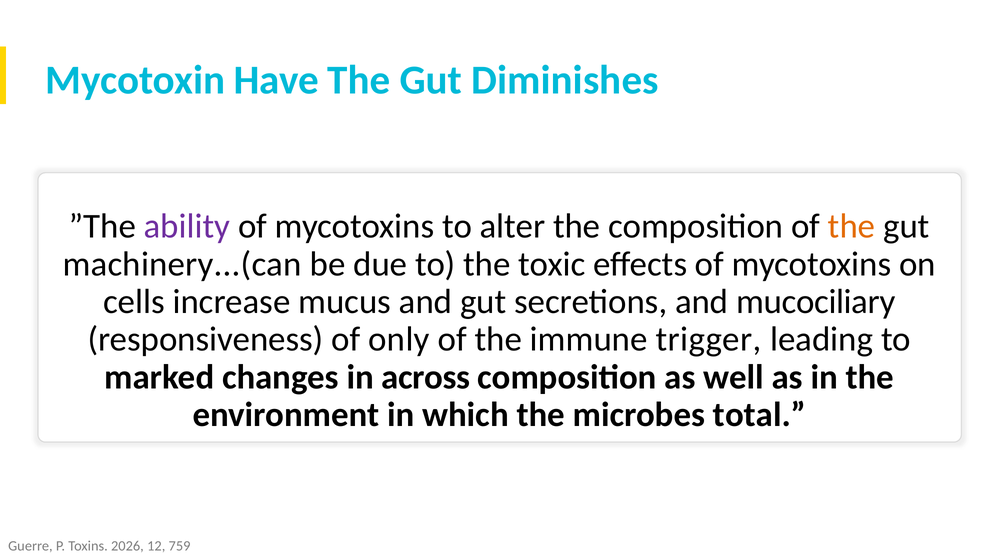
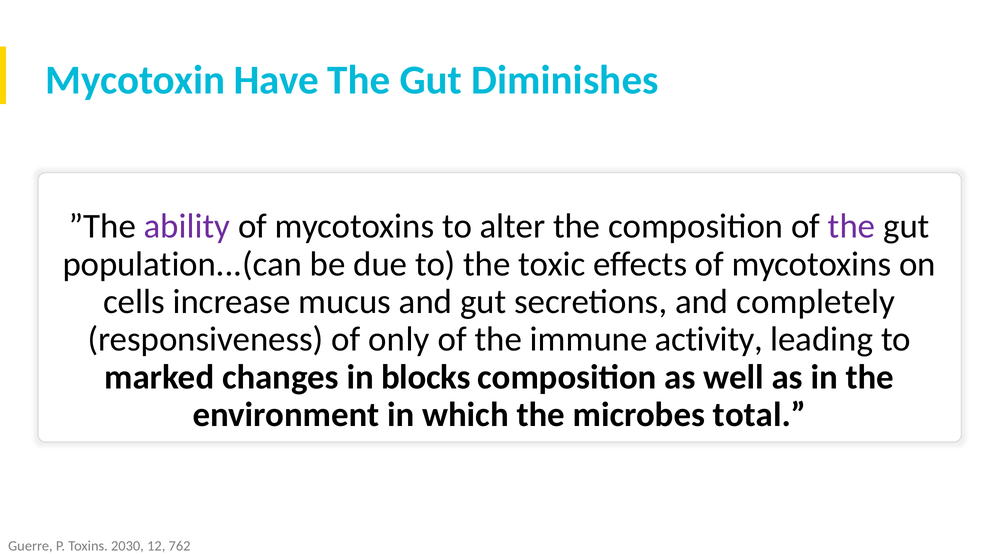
the at (852, 227) colour: orange -> purple
machinery...(can: machinery...(can -> population...(can
mucociliary: mucociliary -> completely
trigger: trigger -> activity
across: across -> blocks
2026: 2026 -> 2030
759: 759 -> 762
